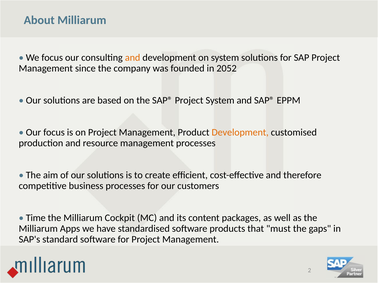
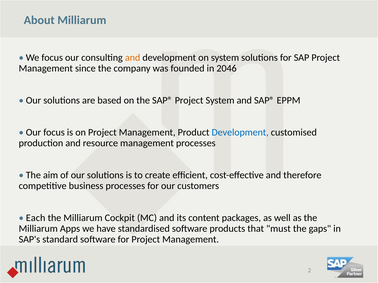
2052: 2052 -> 2046
Development at (240, 133) colour: orange -> blue
Time: Time -> Each
